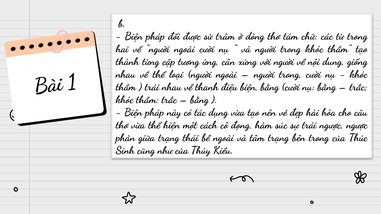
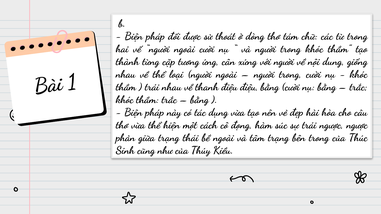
trâm: trâm -> thoát
điệu biện: biện -> điệu
